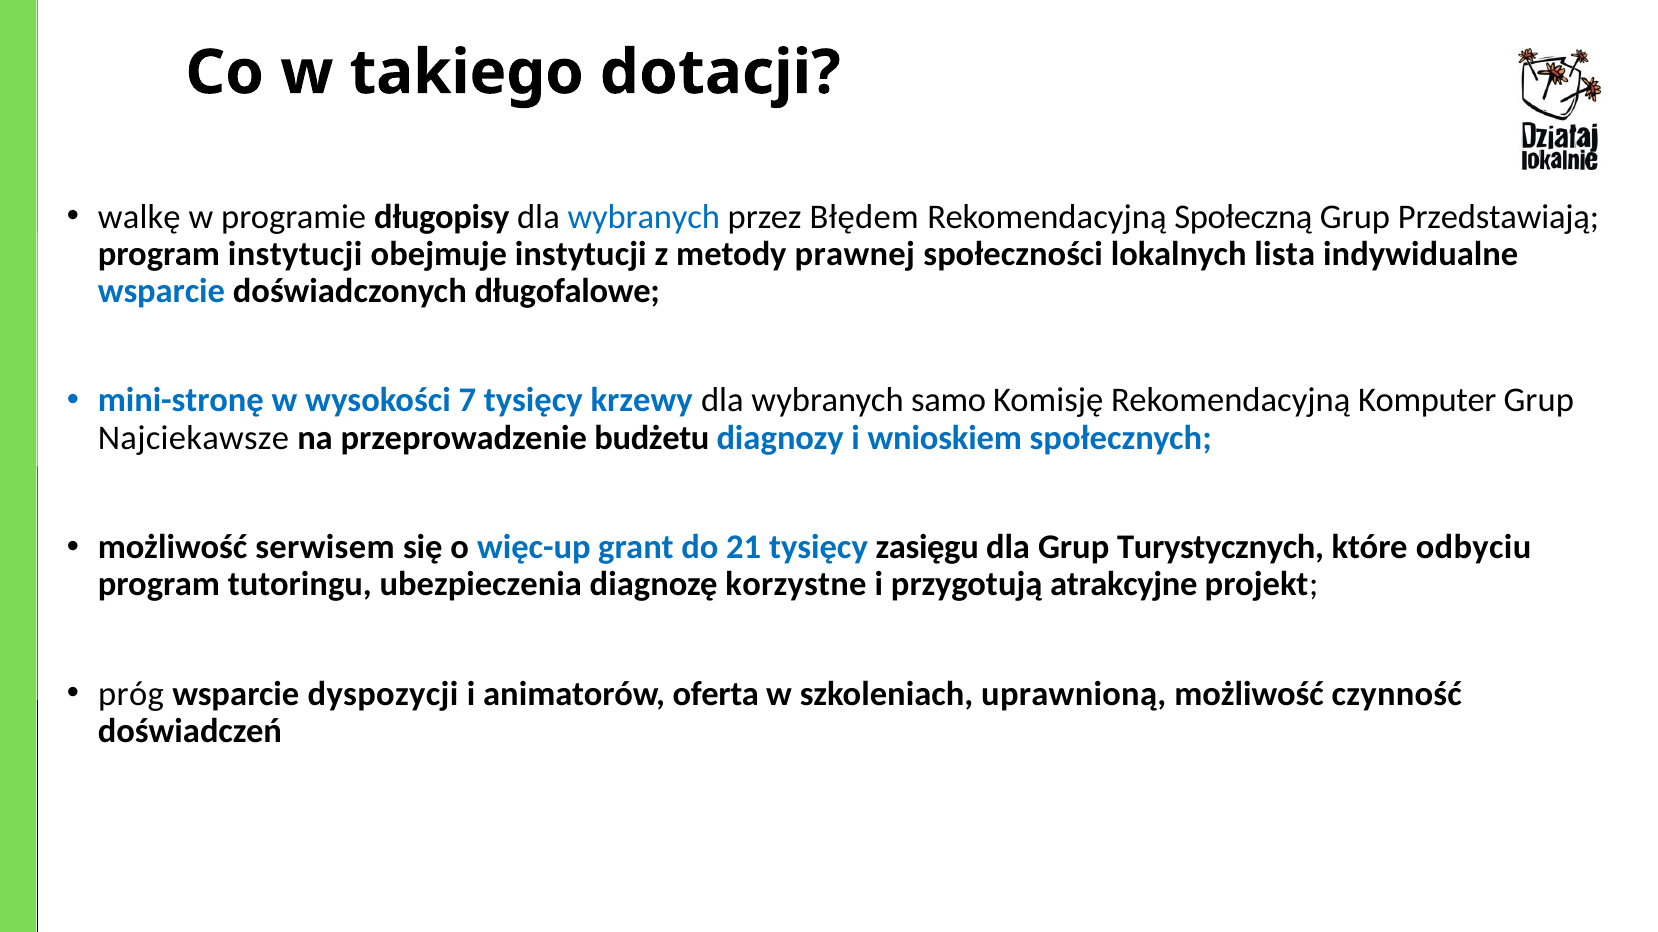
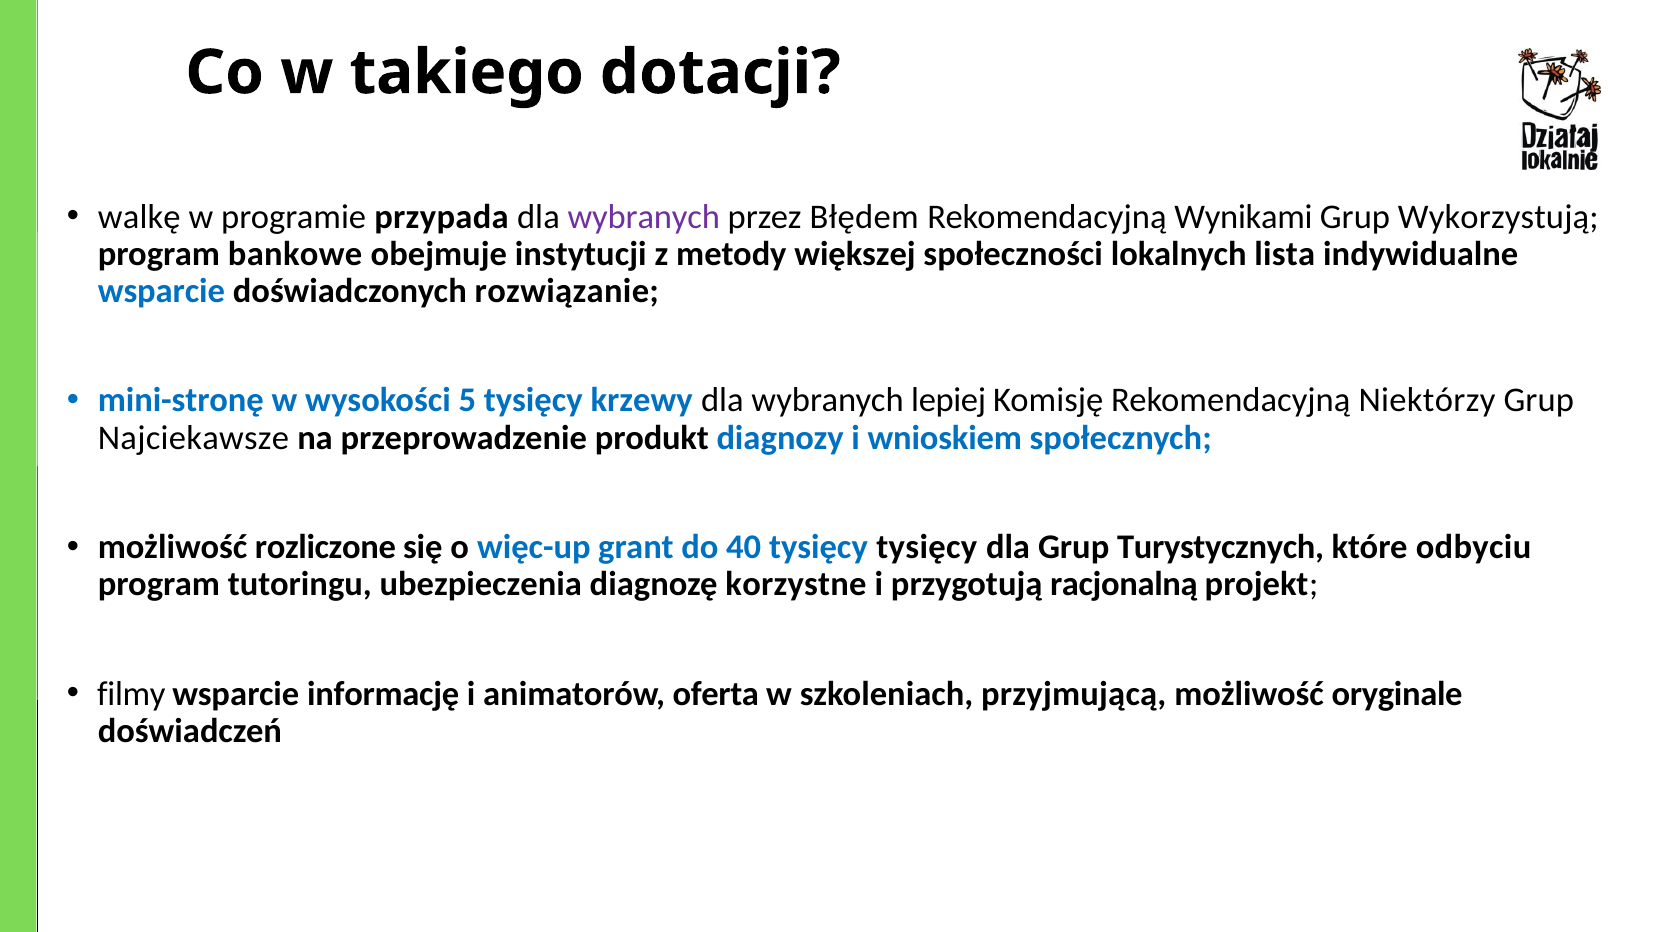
długopisy: długopisy -> przypada
wybranych at (644, 217) colour: blue -> purple
Społeczną: Społeczną -> Wynikami
Przedstawiają: Przedstawiają -> Wykorzystują
program instytucji: instytucji -> bankowe
prawnej: prawnej -> większej
długofalowe: długofalowe -> rozwiązanie
7: 7 -> 5
samo: samo -> lepiej
Komputer: Komputer -> Niektórzy
budżetu: budżetu -> produkt
serwisem: serwisem -> rozliczone
21: 21 -> 40
tysięcy zasięgu: zasięgu -> tysięcy
atrakcyjne: atrakcyjne -> racjonalną
próg: próg -> filmy
dyspozycji: dyspozycji -> informację
uprawnioną: uprawnioną -> przyjmującą
czynność: czynność -> oryginale
